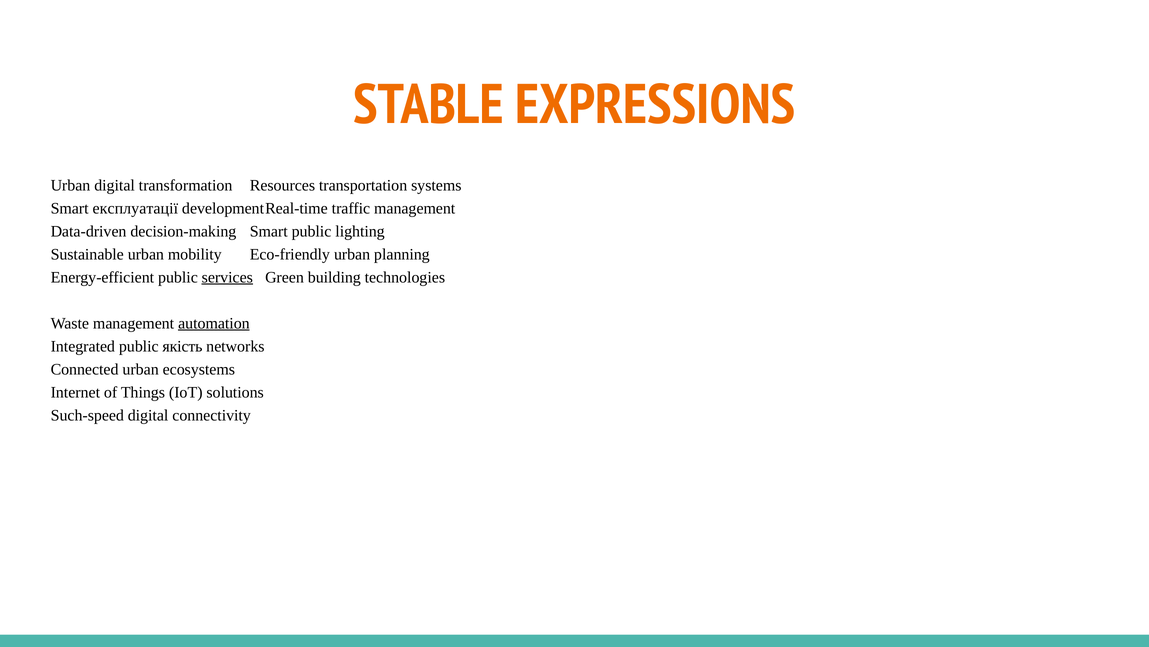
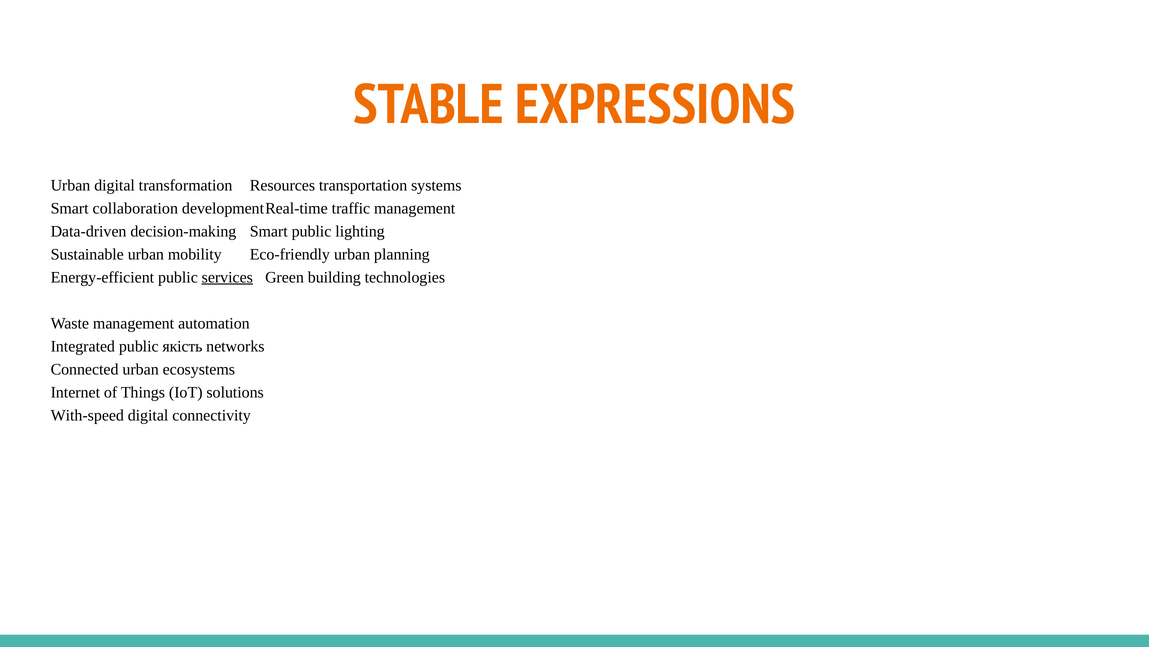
експлуатації: експлуатації -> collaboration
automation underline: present -> none
Such-speed: Such-speed -> With-speed
